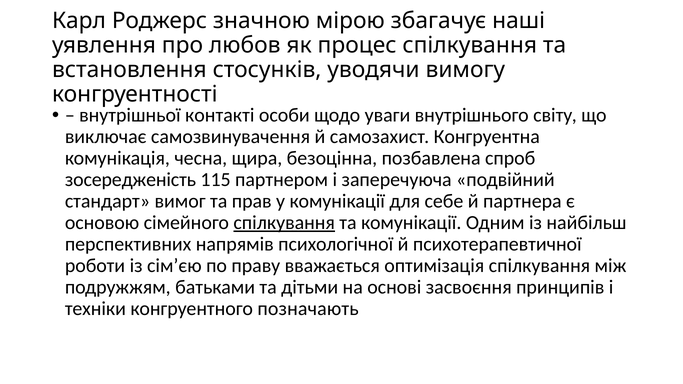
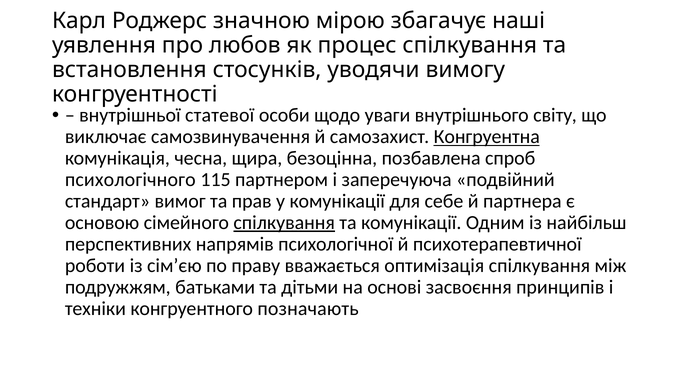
контакті: контакті -> статевої
Конгруентна underline: none -> present
зосередженість: зосередженість -> психологічного
